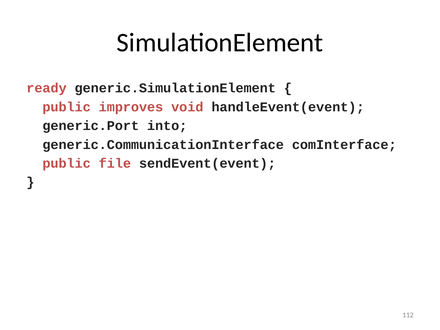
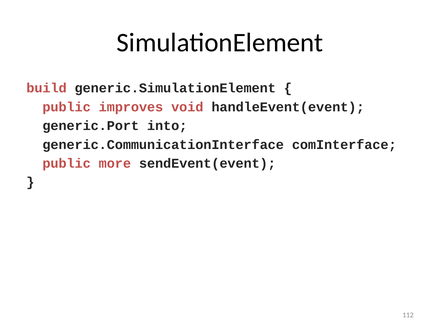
ready: ready -> build
file: file -> more
